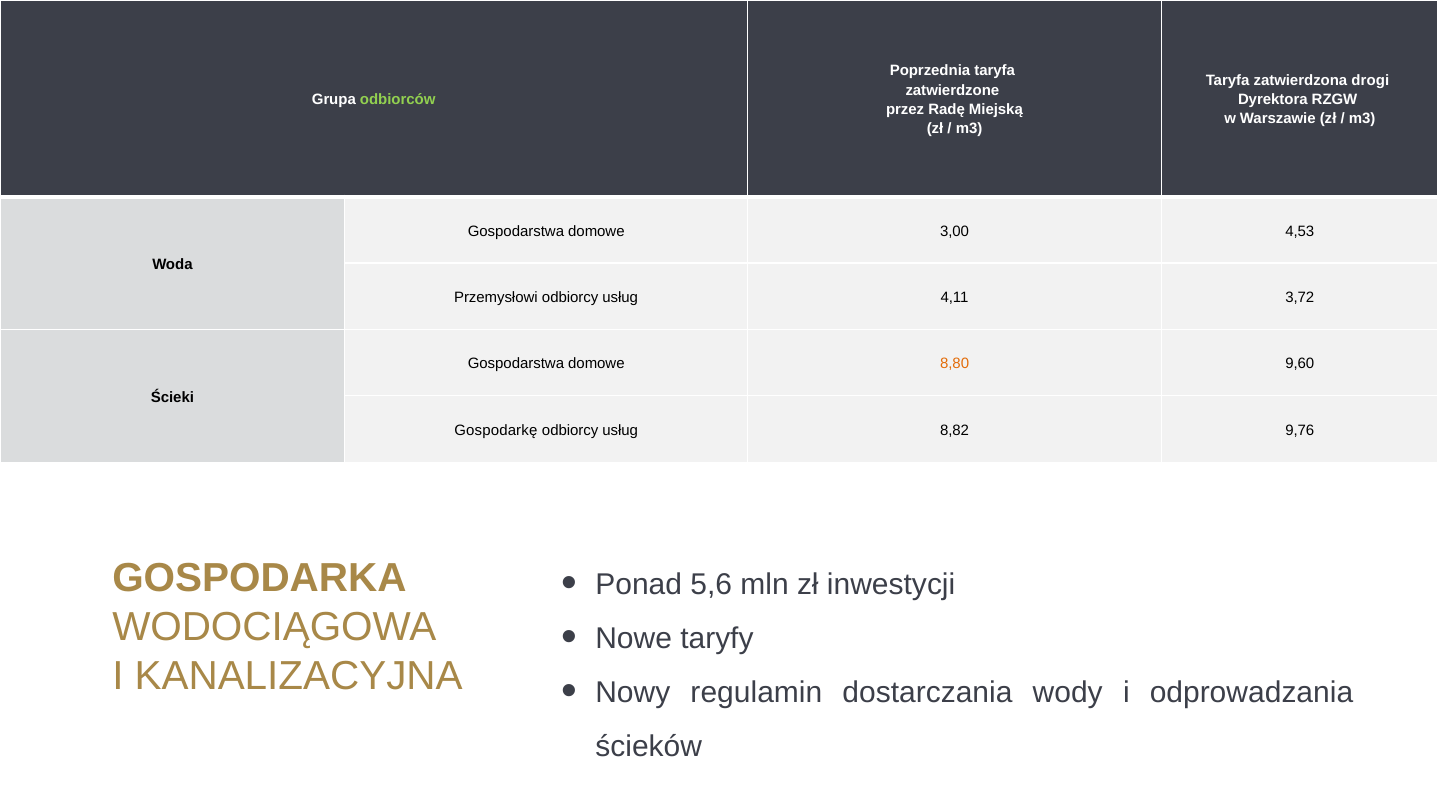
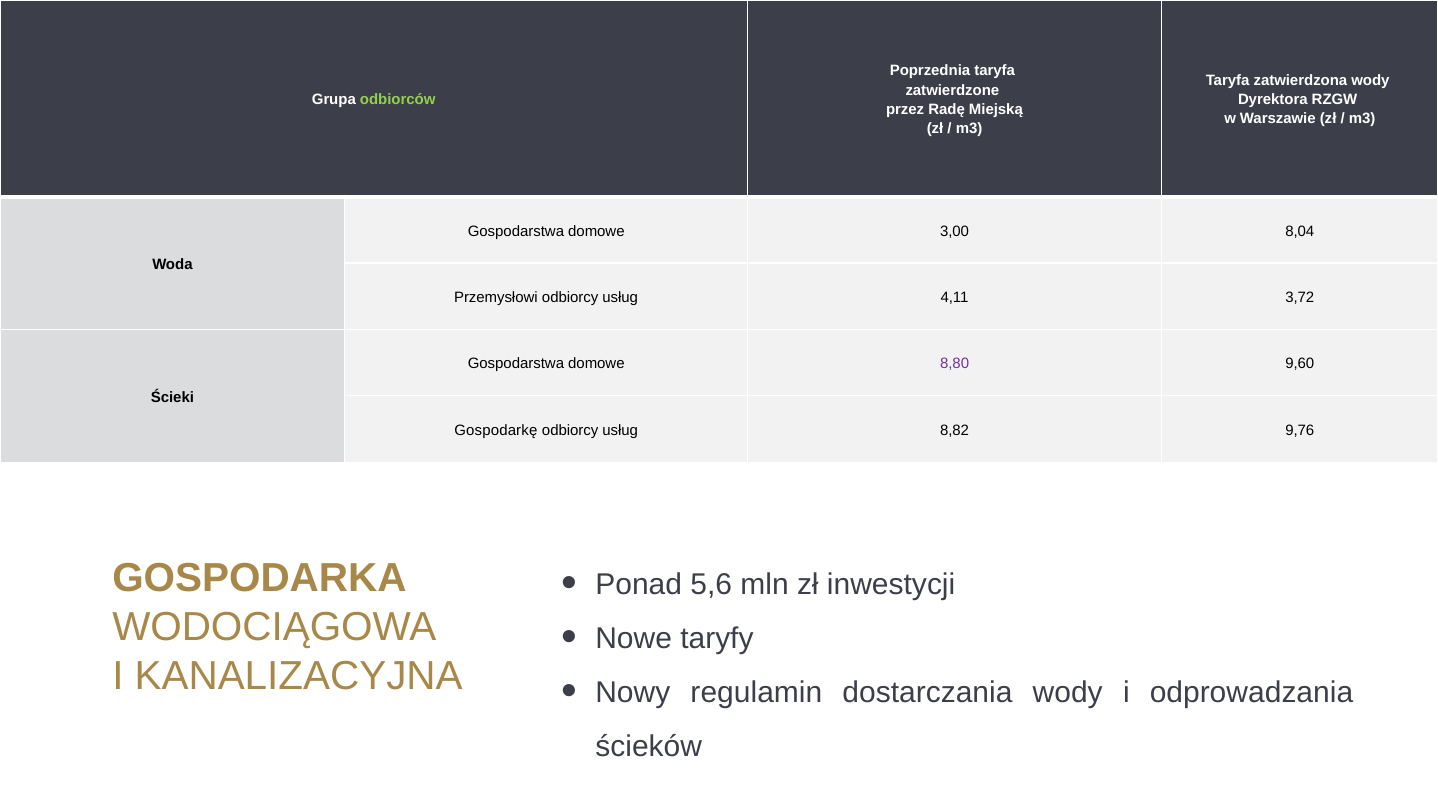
zatwierdzona drogi: drogi -> wody
4,53: 4,53 -> 8,04
8,80 colour: orange -> purple
